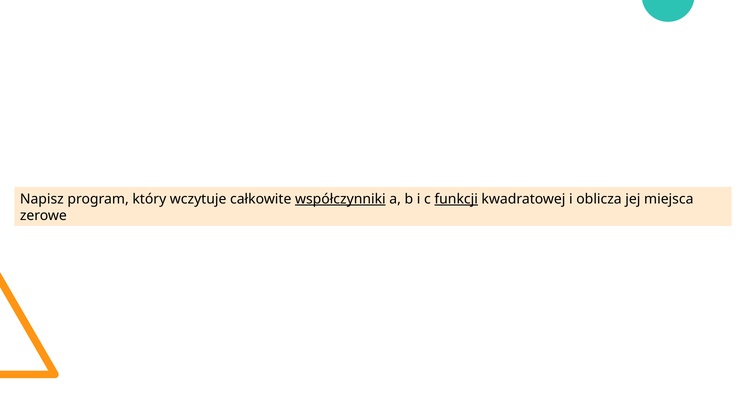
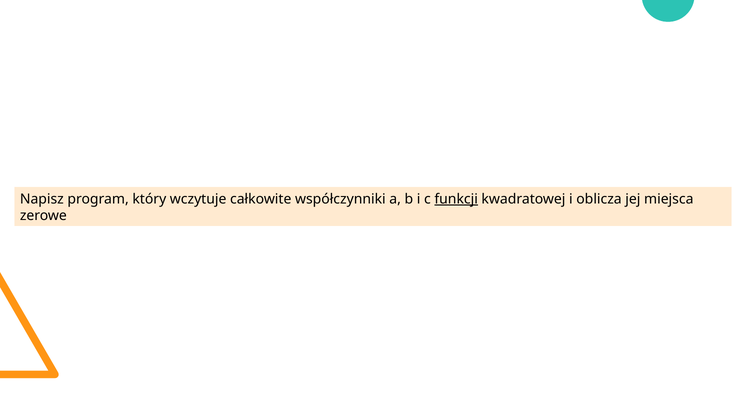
współczynniki underline: present -> none
